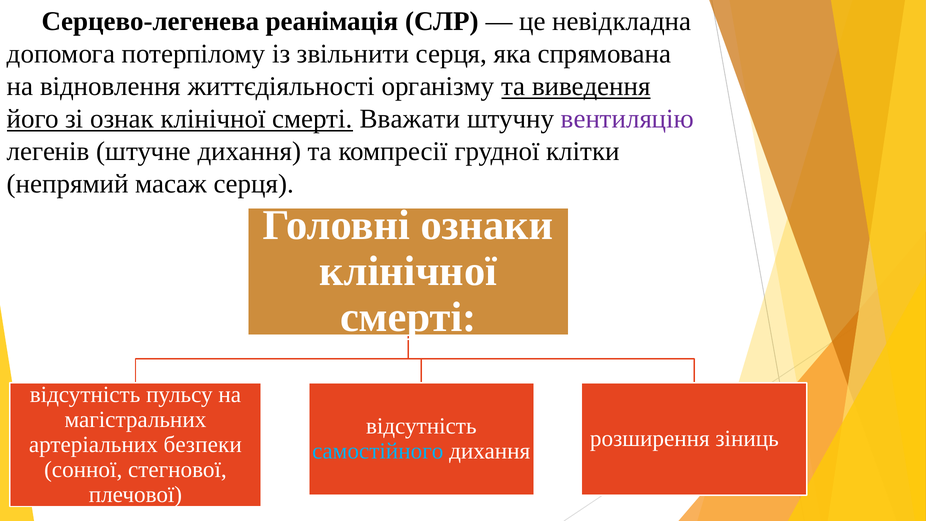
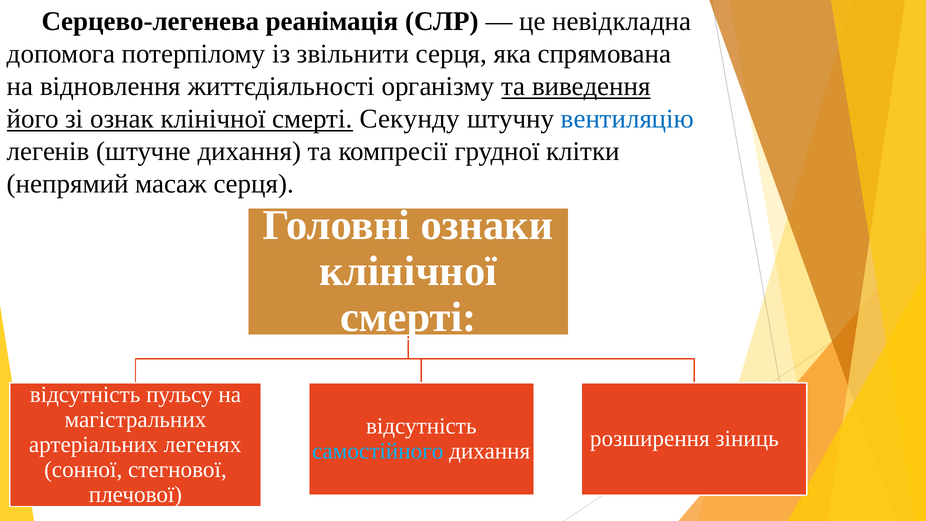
Вважати: Вважати -> Секунду
вентиляцію colour: purple -> blue
безпеки: безпеки -> легенях
